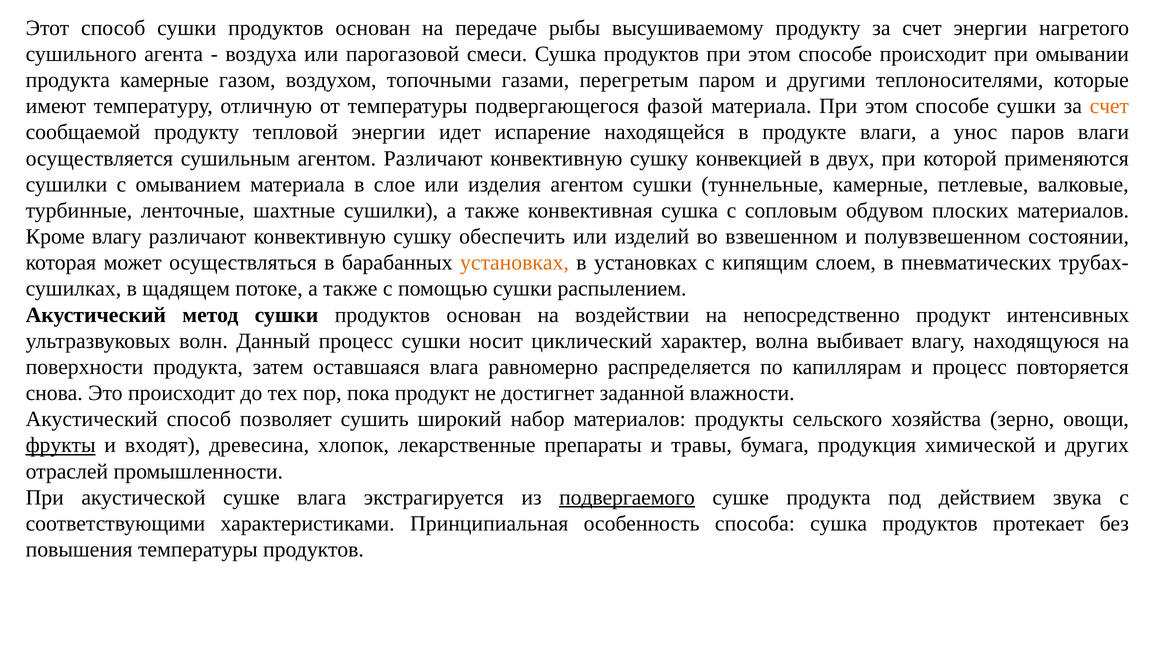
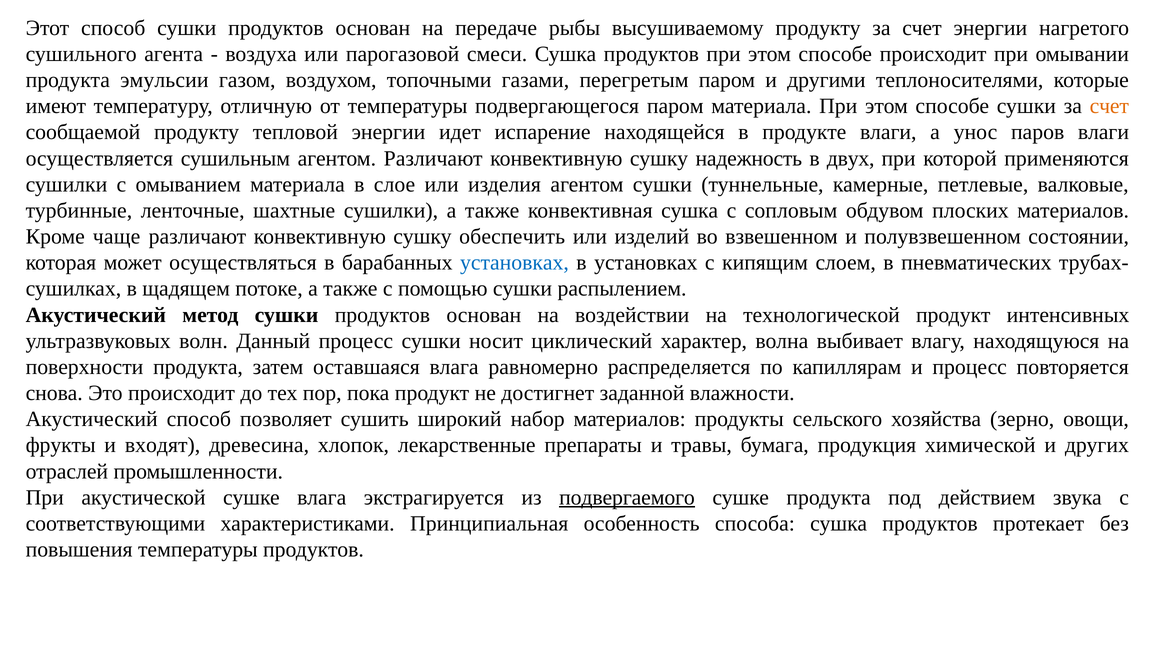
продукта камерные: камерные -> эмульсии
подвергающегося фазой: фазой -> паром
конвекцией: конвекцией -> надежность
Кроме влагу: влагу -> чаще
установках at (514, 263) colour: orange -> blue
непосредственно: непосредственно -> технологической
фрукты underline: present -> none
